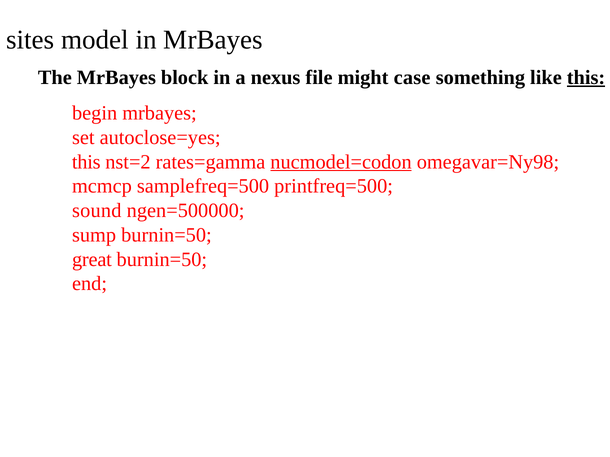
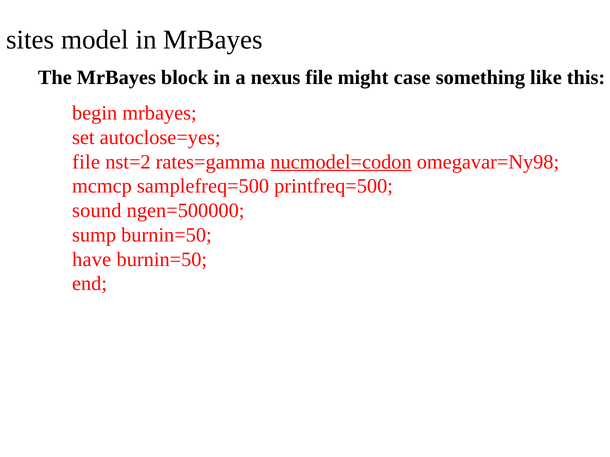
this at (586, 78) underline: present -> none
this at (86, 162): this -> file
great: great -> have
